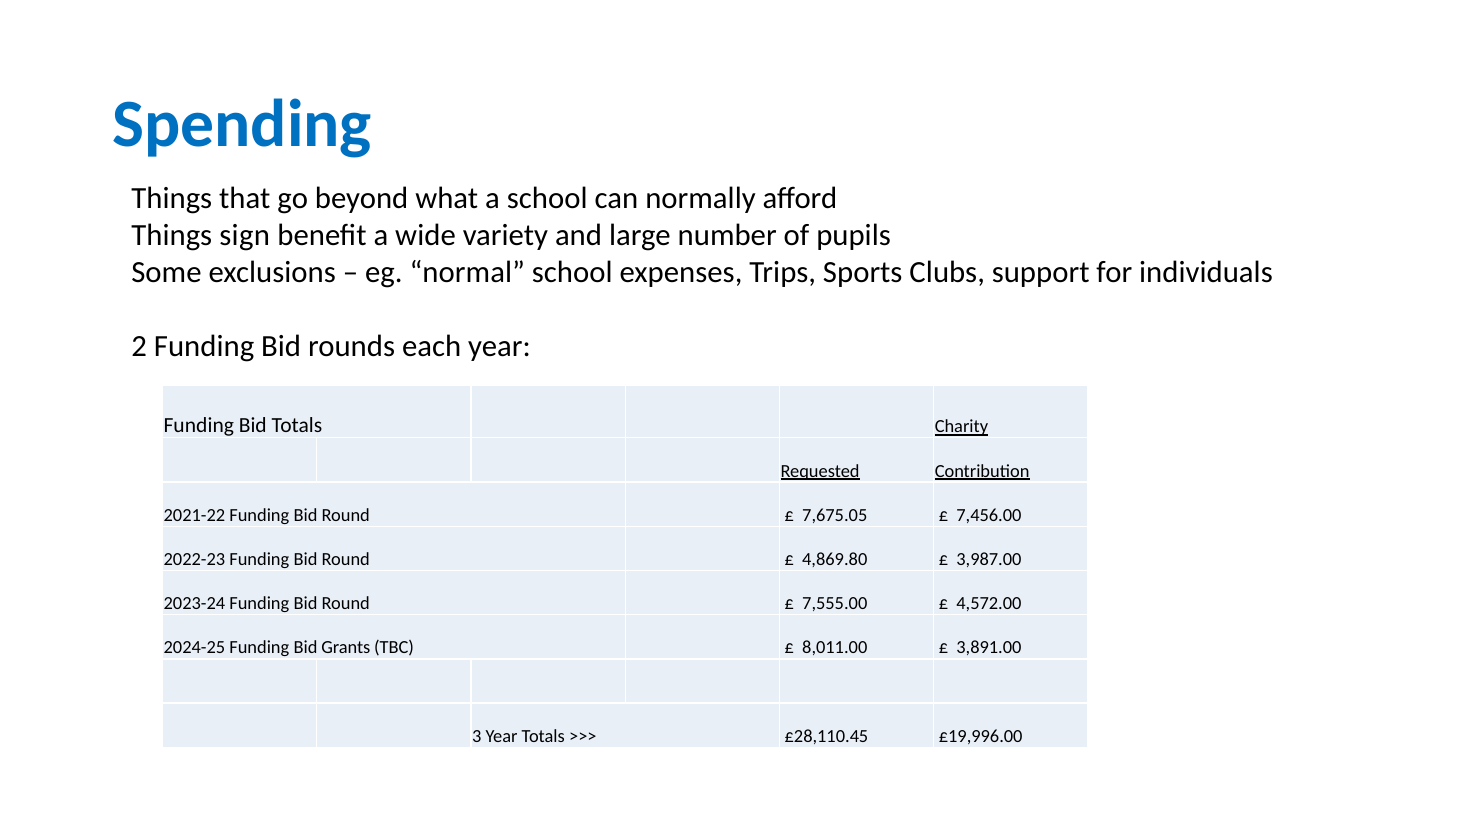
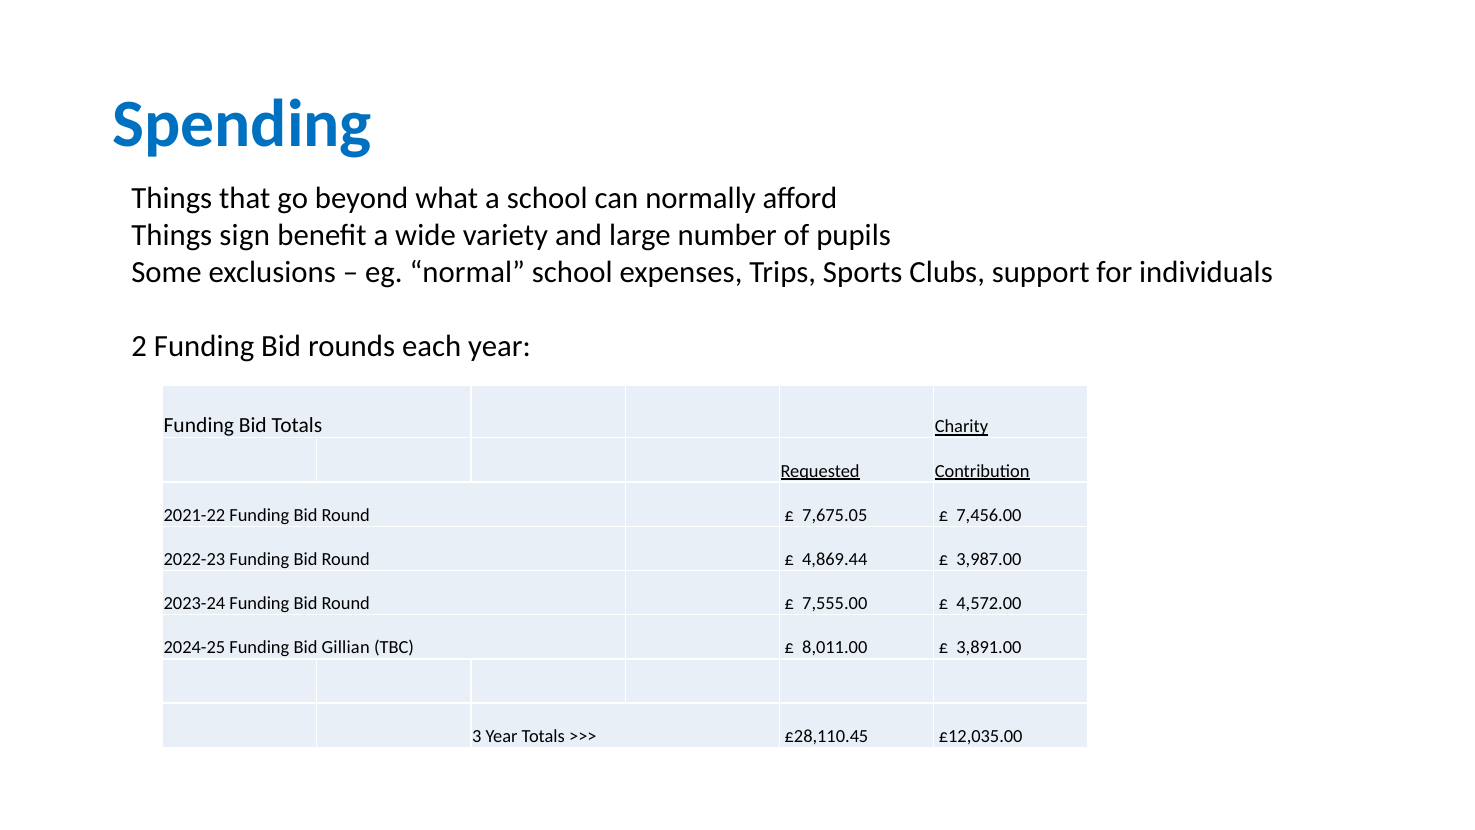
4,869.80: 4,869.80 -> 4,869.44
Grants: Grants -> Gillian
£19,996.00: £19,996.00 -> £12,035.00
